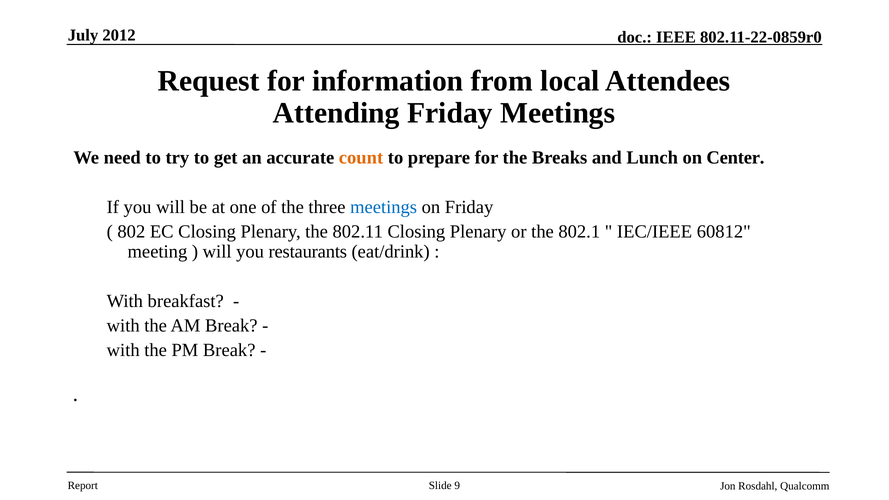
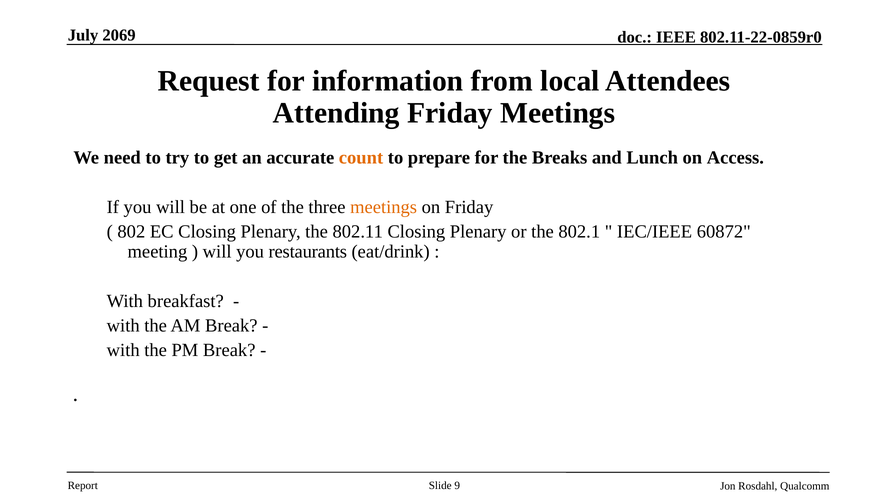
2012: 2012 -> 2069
Center: Center -> Access
meetings at (384, 207) colour: blue -> orange
60812: 60812 -> 60872
